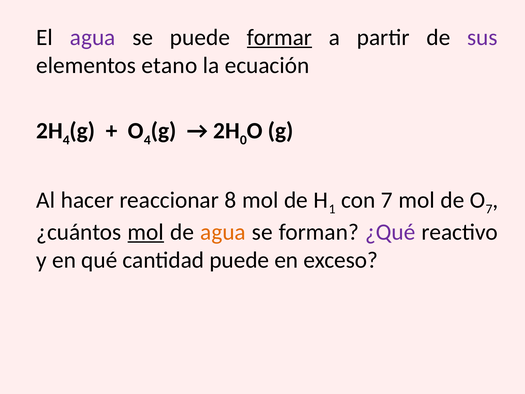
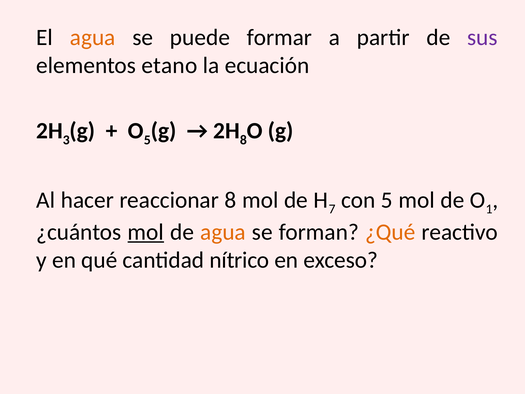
agua at (93, 37) colour: purple -> orange
formar underline: present -> none
4 at (66, 140): 4 -> 3
4 at (147, 140): 4 -> 5
0 at (243, 140): 0 -> 8
1: 1 -> 7
con 7: 7 -> 5
7 at (489, 209): 7 -> 1
¿Qué colour: purple -> orange
cantidad puede: puede -> nítrico
